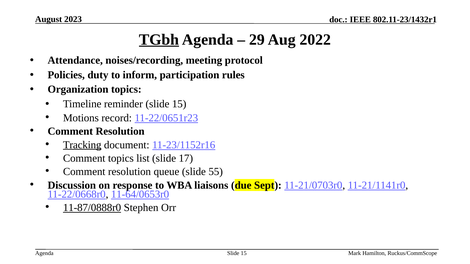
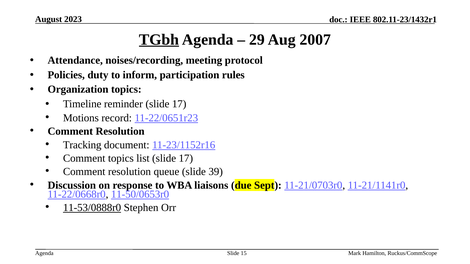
2022: 2022 -> 2007
reminder slide 15: 15 -> 17
Tracking underline: present -> none
55: 55 -> 39
11-64/0653r0: 11-64/0653r0 -> 11-50/0653r0
11-87/0888r0: 11-87/0888r0 -> 11-53/0888r0
